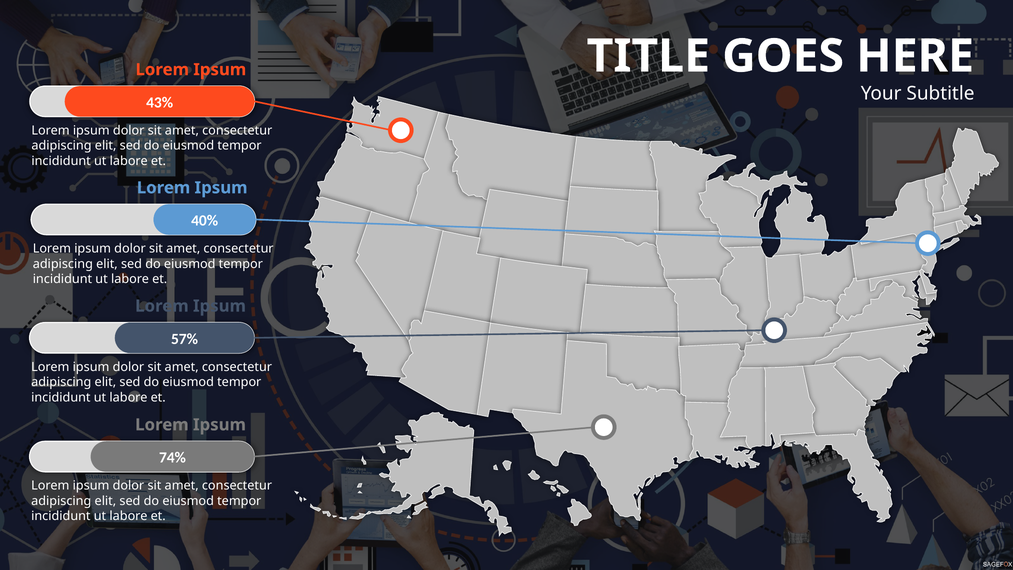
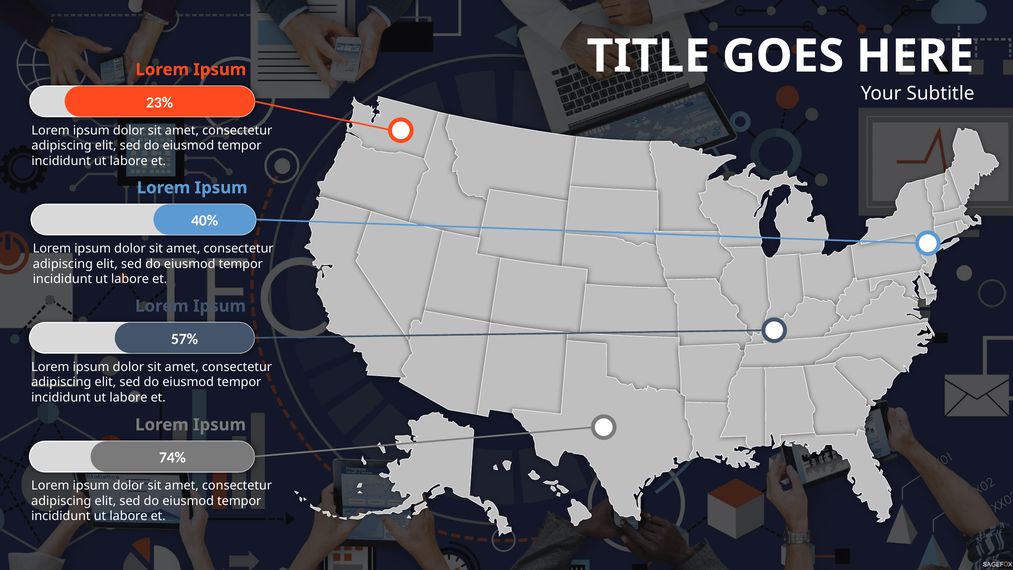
43%: 43% -> 23%
